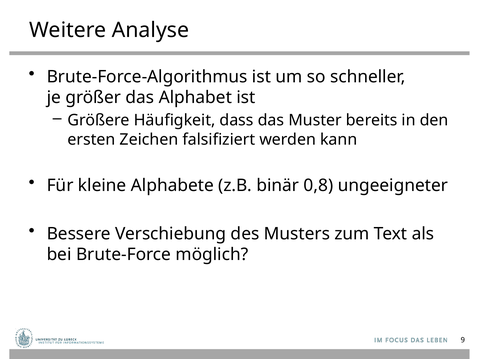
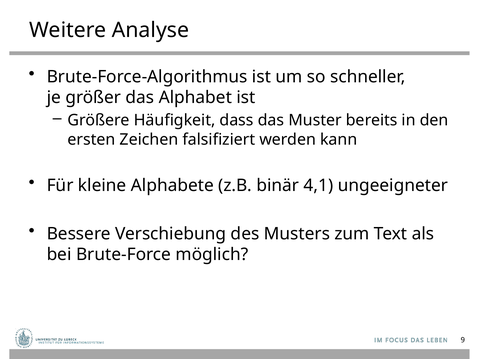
0,8: 0,8 -> 4,1
